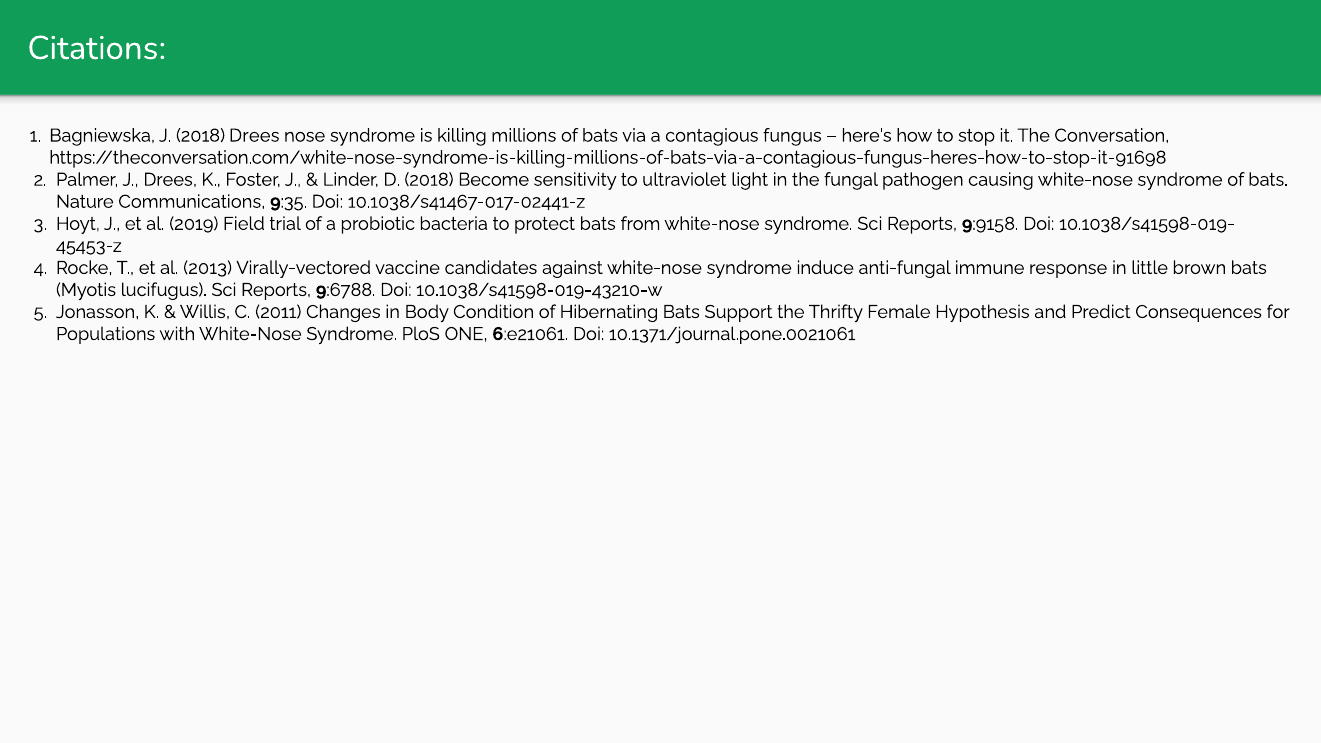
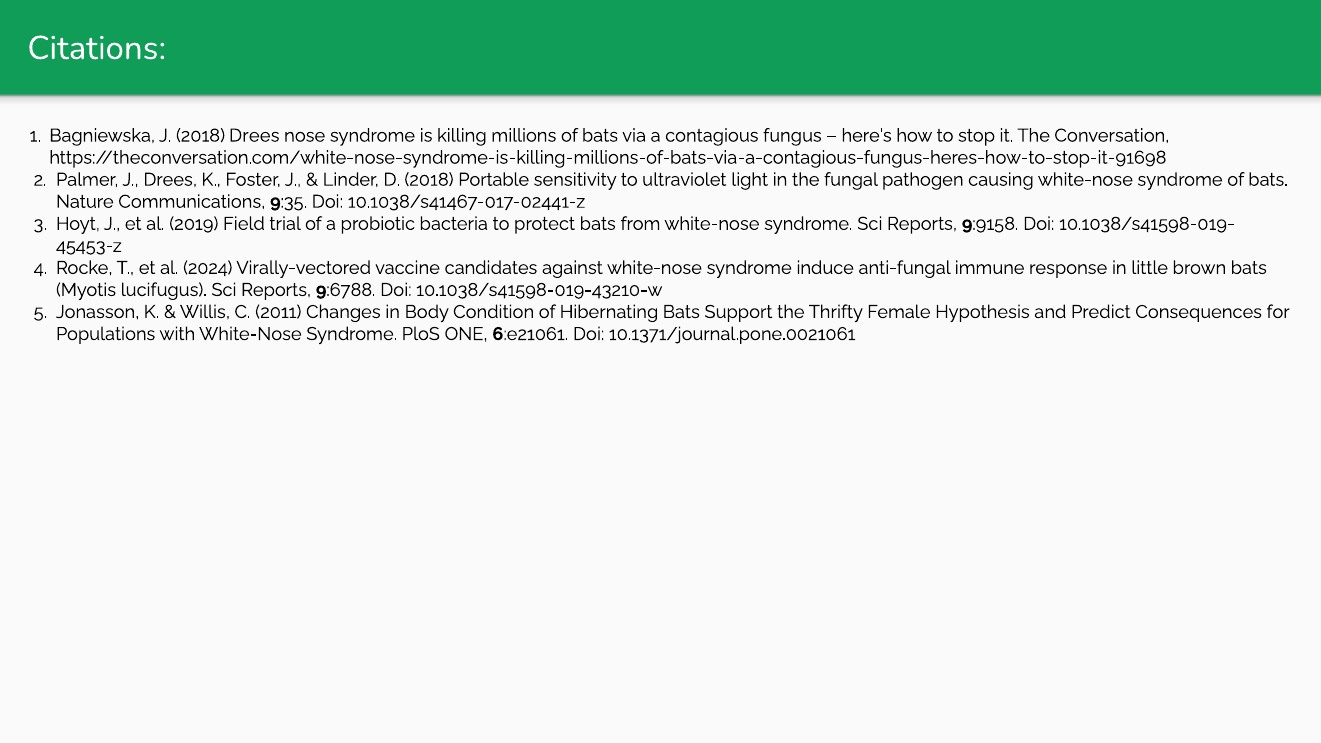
Become: Become -> Portable
2013: 2013 -> 2024
